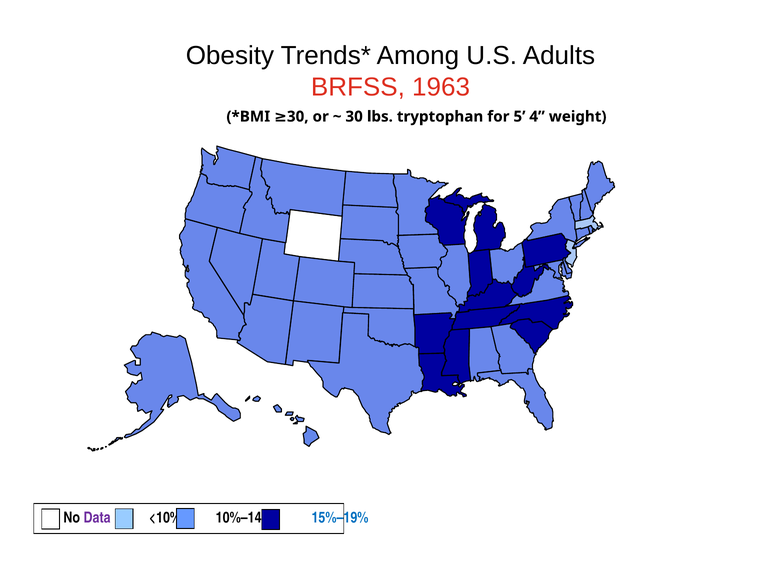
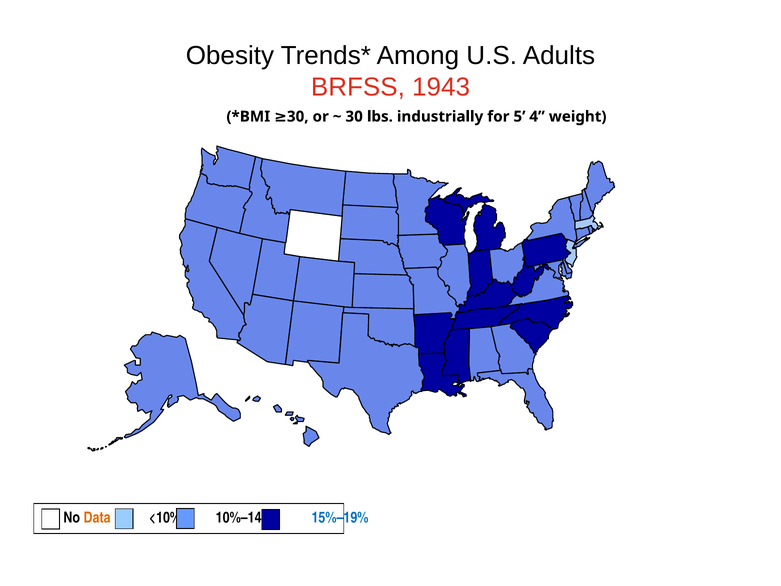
1963: 1963 -> 1943
tryptophan: tryptophan -> industrially
Data colour: purple -> orange
